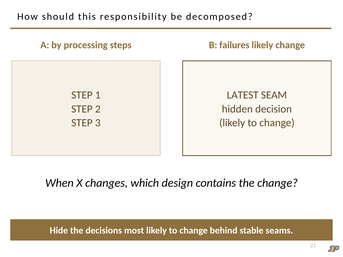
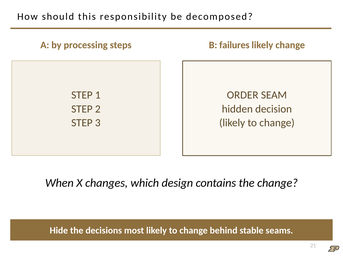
LATEST: LATEST -> ORDER
